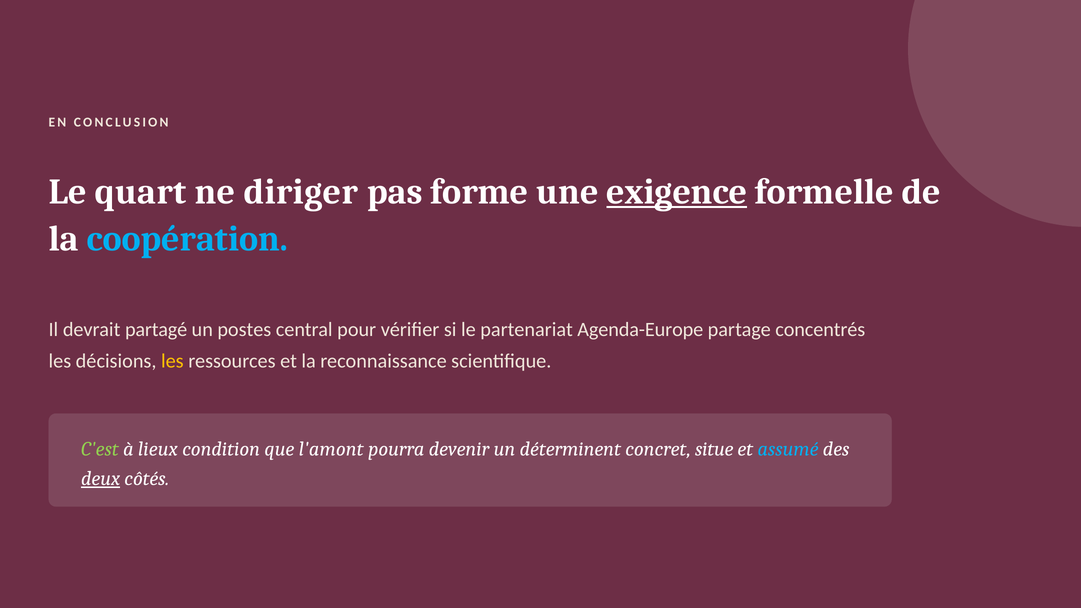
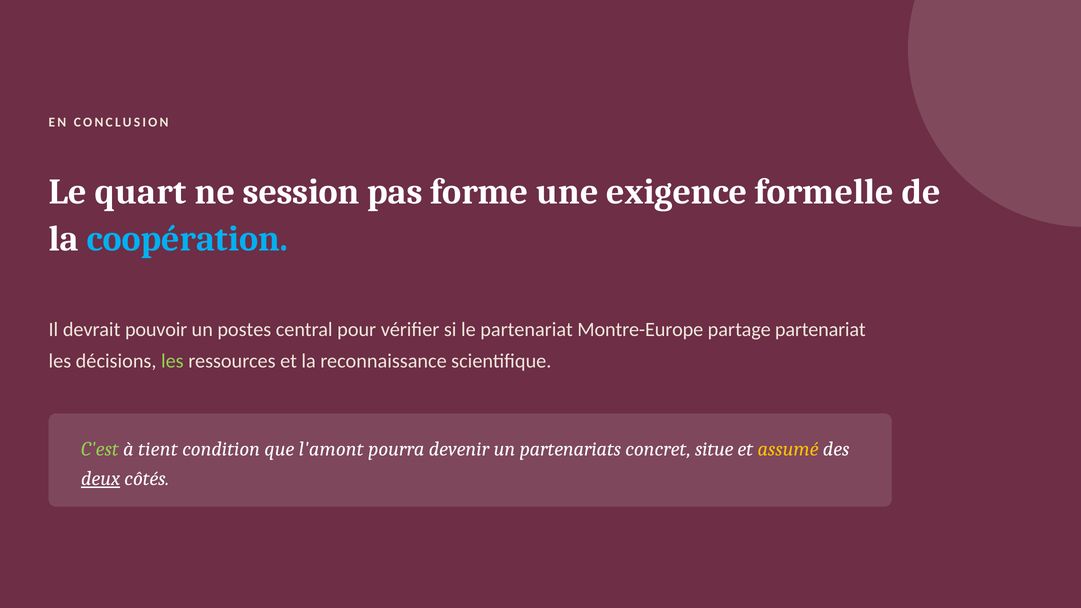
diriger: diriger -> session
exigence underline: present -> none
partagé: partagé -> pouvoir
Agenda-Europe: Agenda-Europe -> Montre-Europe
partage concentrés: concentrés -> partenariat
les at (172, 361) colour: yellow -> light green
lieux: lieux -> tient
déterminent: déterminent -> partenariats
assumé colour: light blue -> yellow
